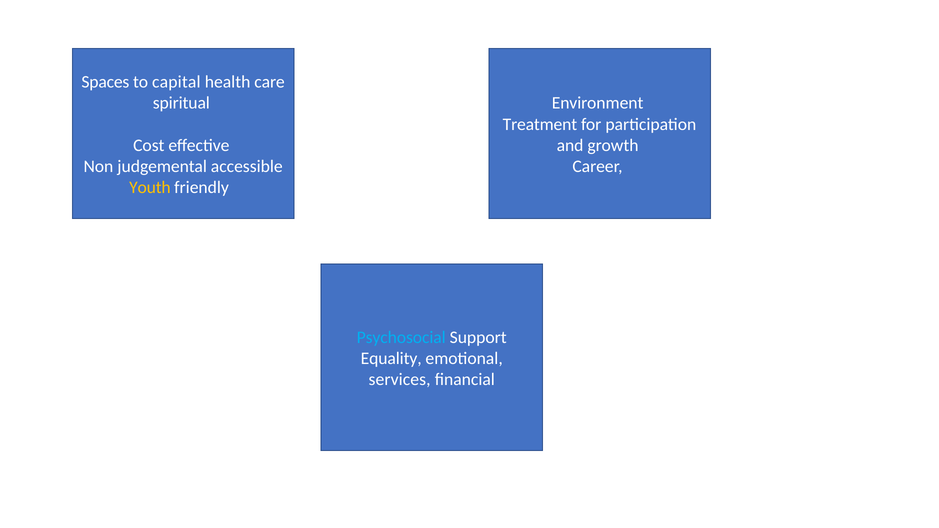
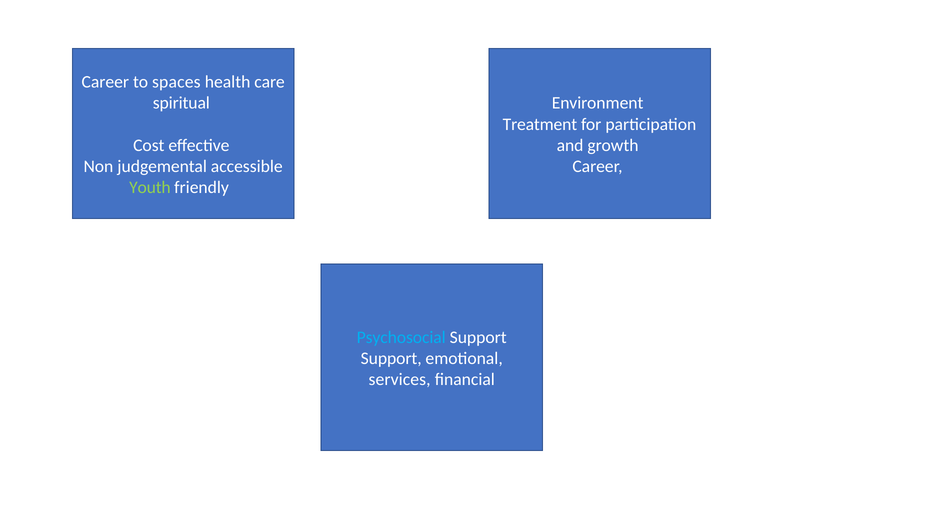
Spaces at (105, 82): Spaces -> Career
capital: capital -> spaces
Youth colour: yellow -> light green
Equality at (391, 359): Equality -> Support
